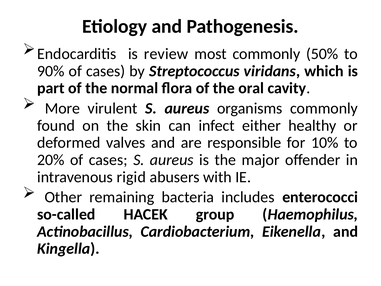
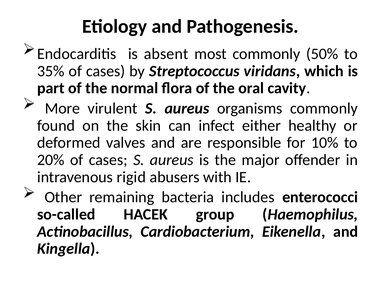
review: review -> absent
90%: 90% -> 35%
